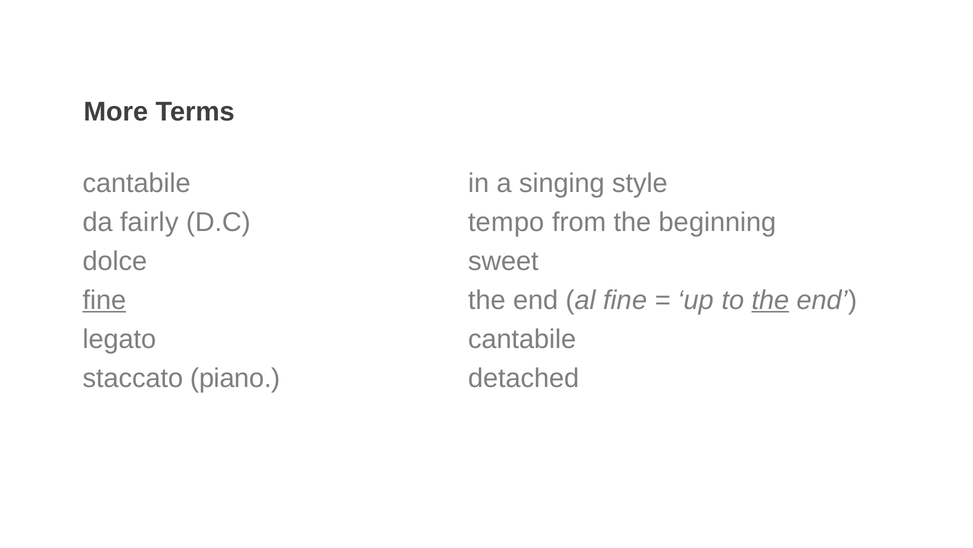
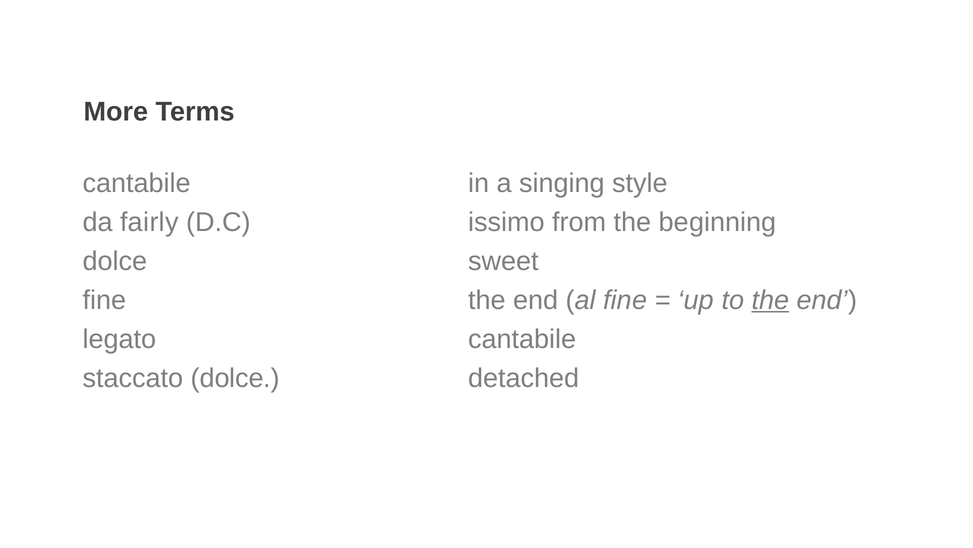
tempo: tempo -> issimo
fine at (104, 300) underline: present -> none
staccato piano: piano -> dolce
